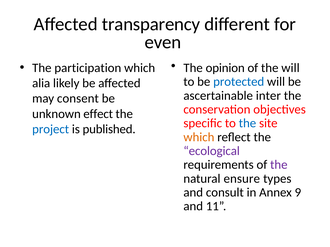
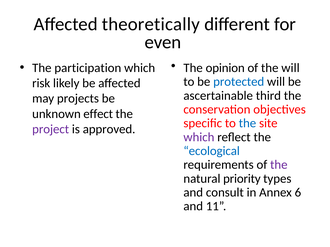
transparency: transparency -> theoretically
alia: alia -> risk
inter: inter -> third
consent: consent -> projects
project colour: blue -> purple
published: published -> approved
which at (199, 137) colour: orange -> purple
ecological colour: purple -> blue
ensure: ensure -> priority
9: 9 -> 6
